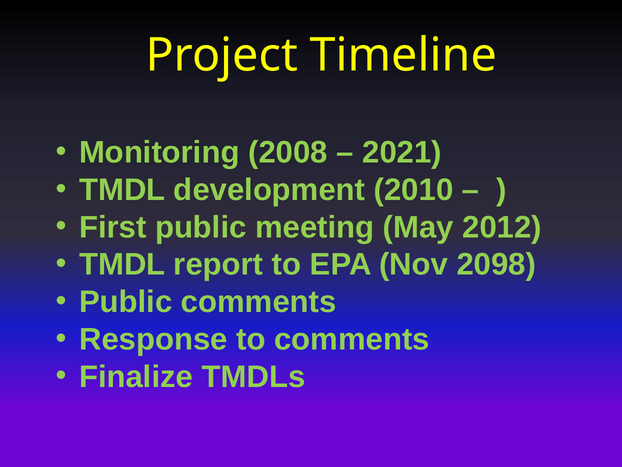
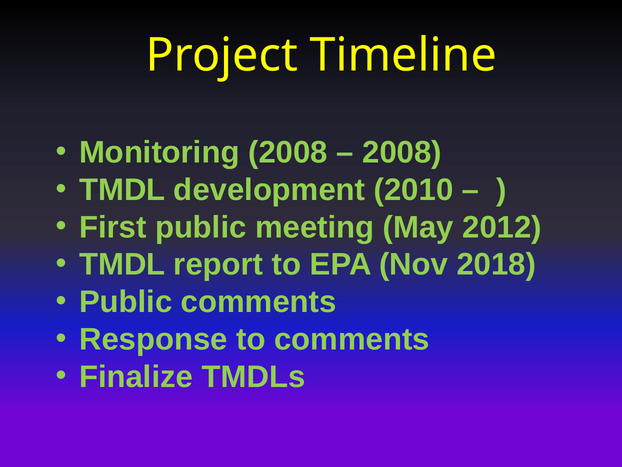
2021 at (402, 152): 2021 -> 2008
2098: 2098 -> 2018
